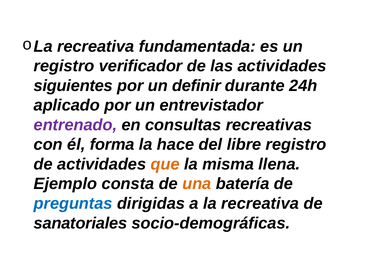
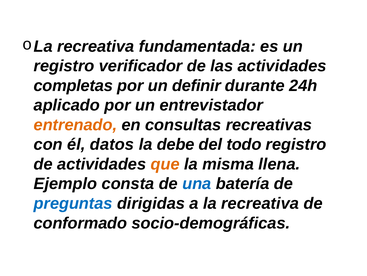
siguientes: siguientes -> completas
entrenado colour: purple -> orange
forma: forma -> datos
hace: hace -> debe
libre: libre -> todo
una colour: orange -> blue
sanatoriales: sanatoriales -> conformado
